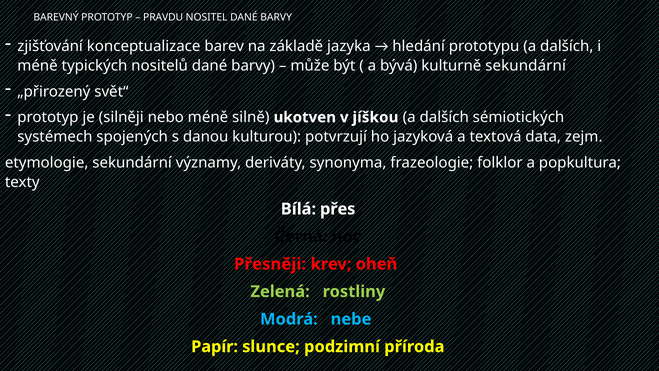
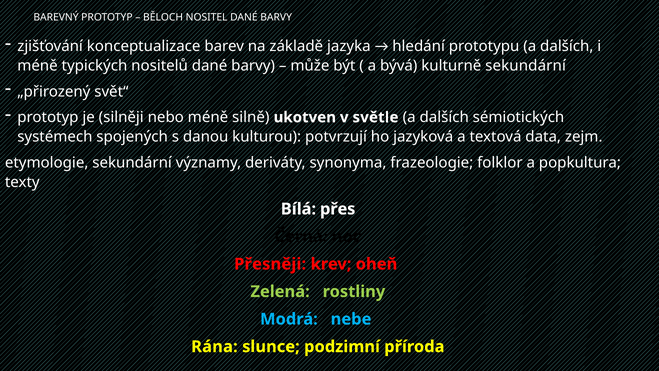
PRAVDU: PRAVDU -> BĚLOCH
jíškou: jíškou -> světle
Papír: Papír -> Rána
